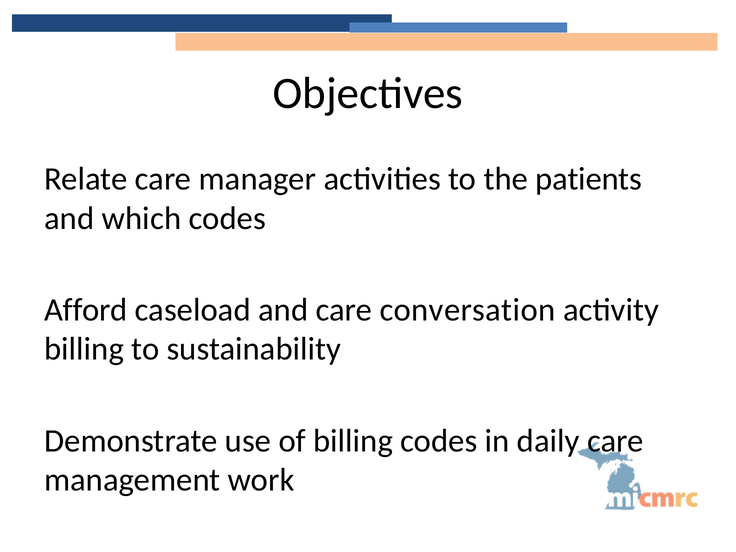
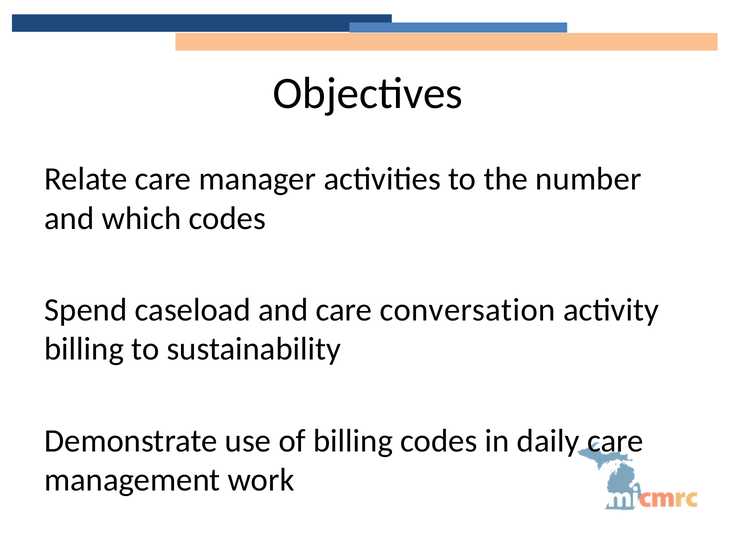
patients: patients -> number
Afford: Afford -> Spend
